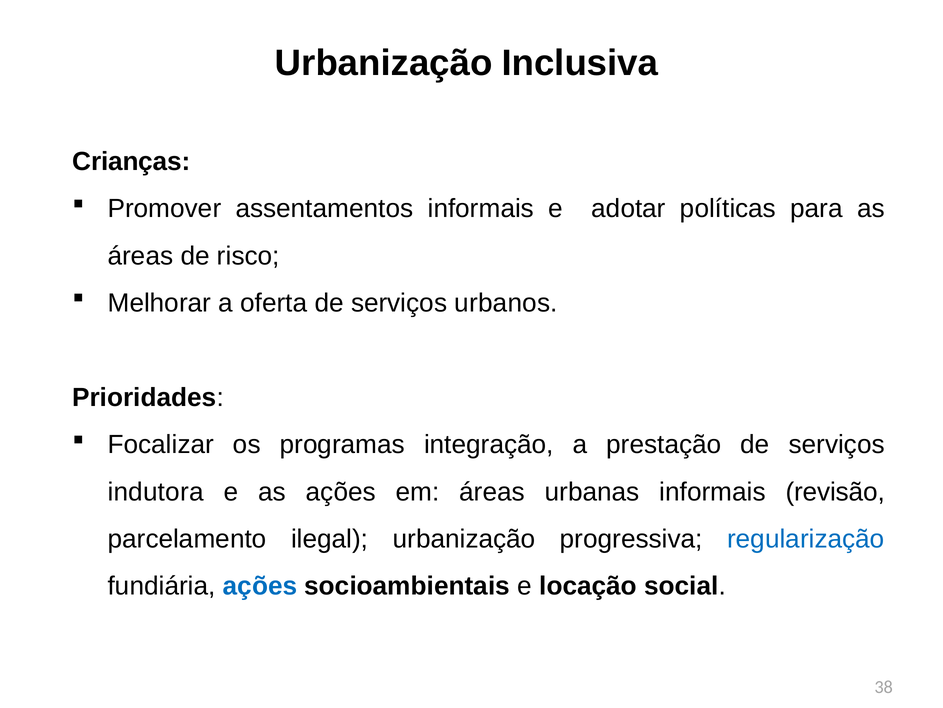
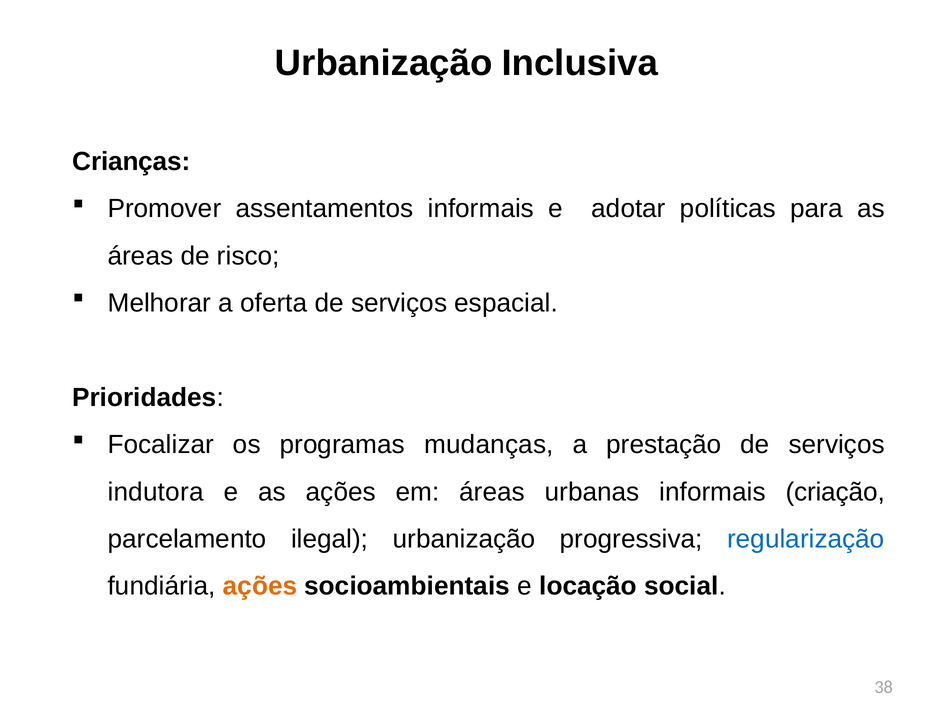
urbanos: urbanos -> espacial
integração: integração -> mudanças
revisão: revisão -> criação
ações at (260, 586) colour: blue -> orange
